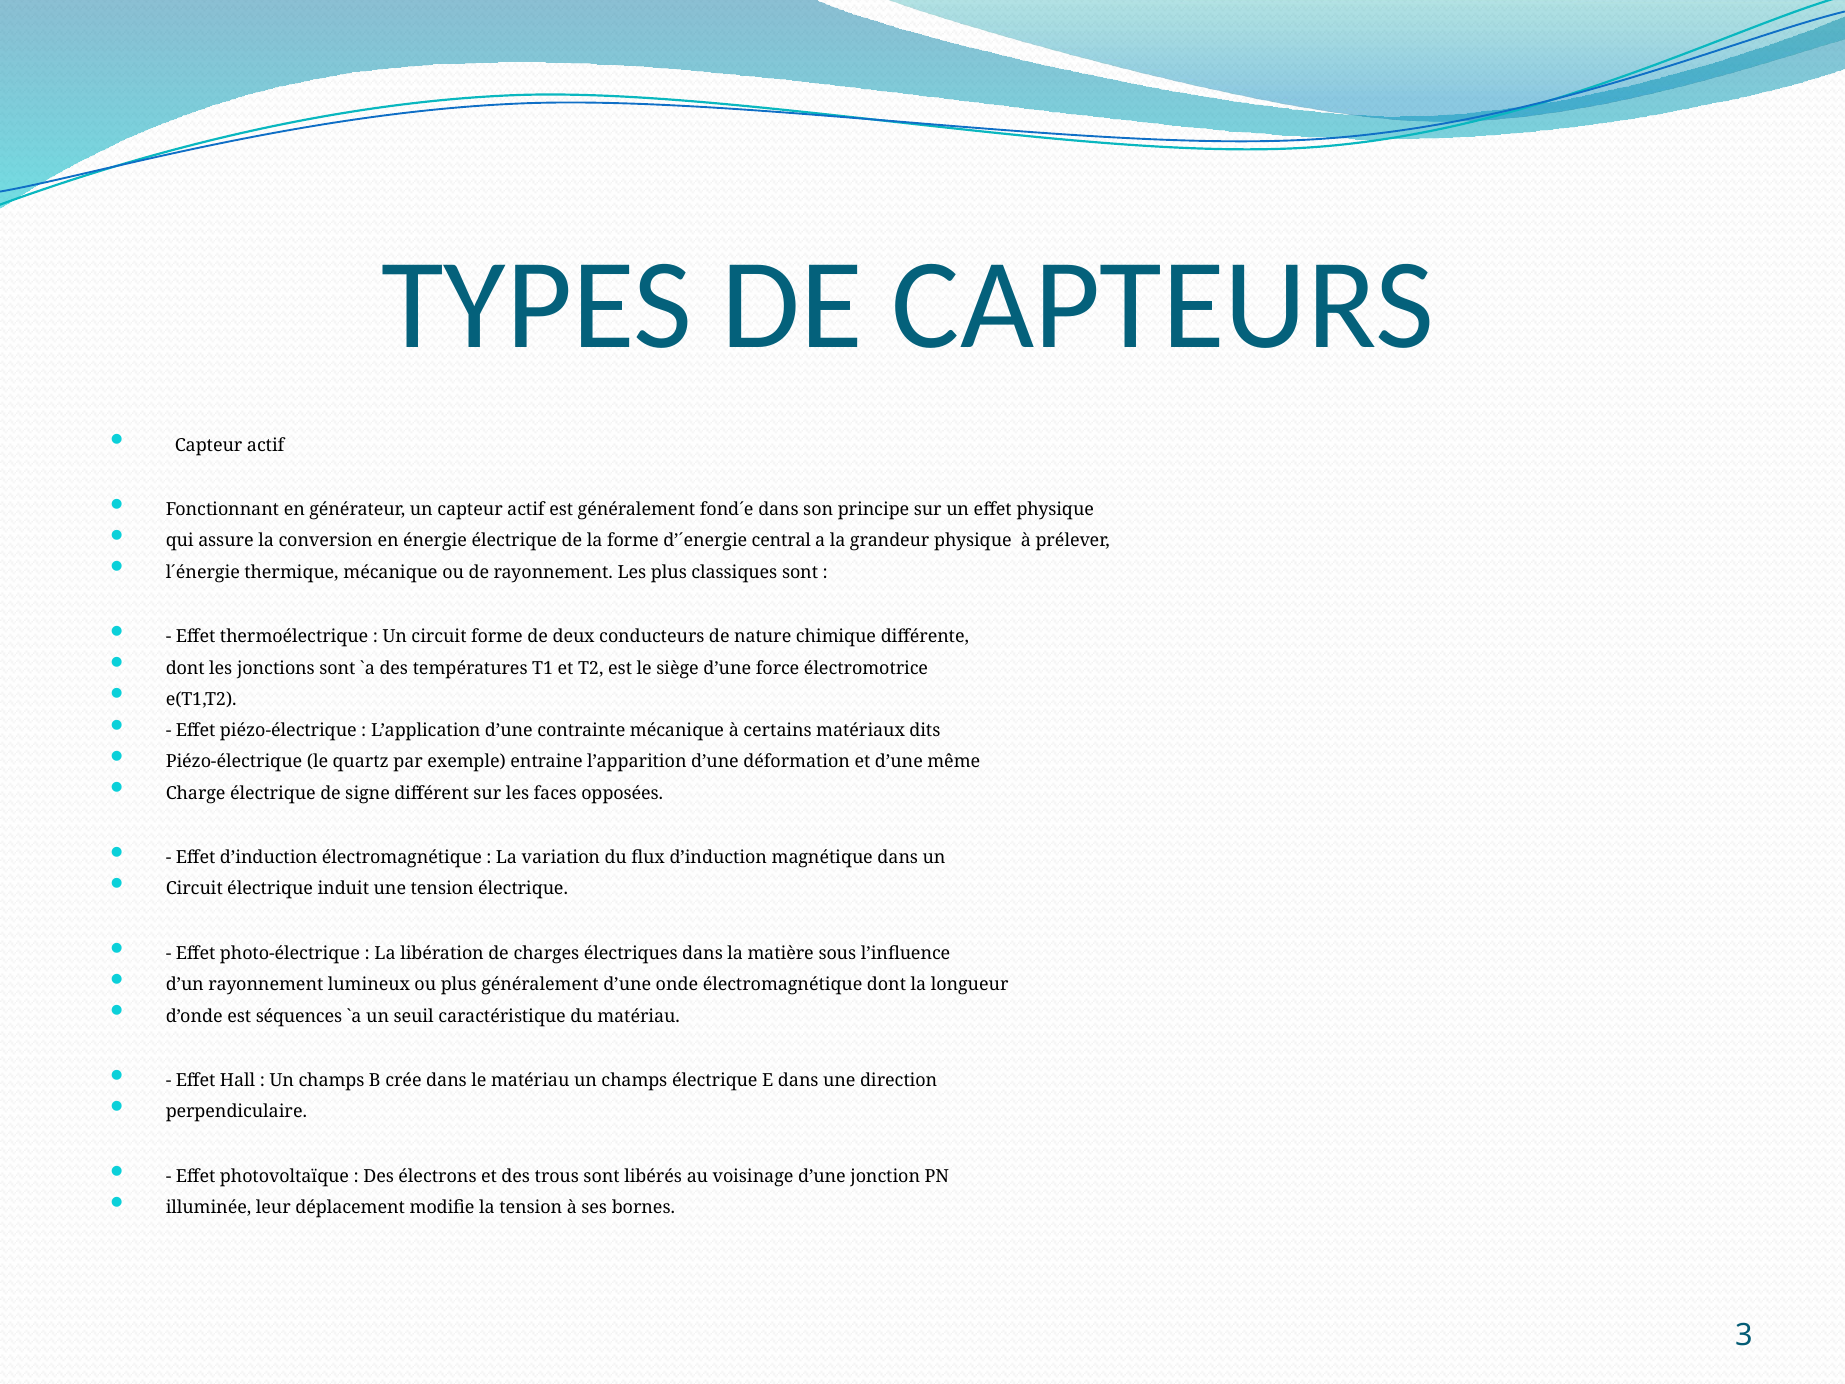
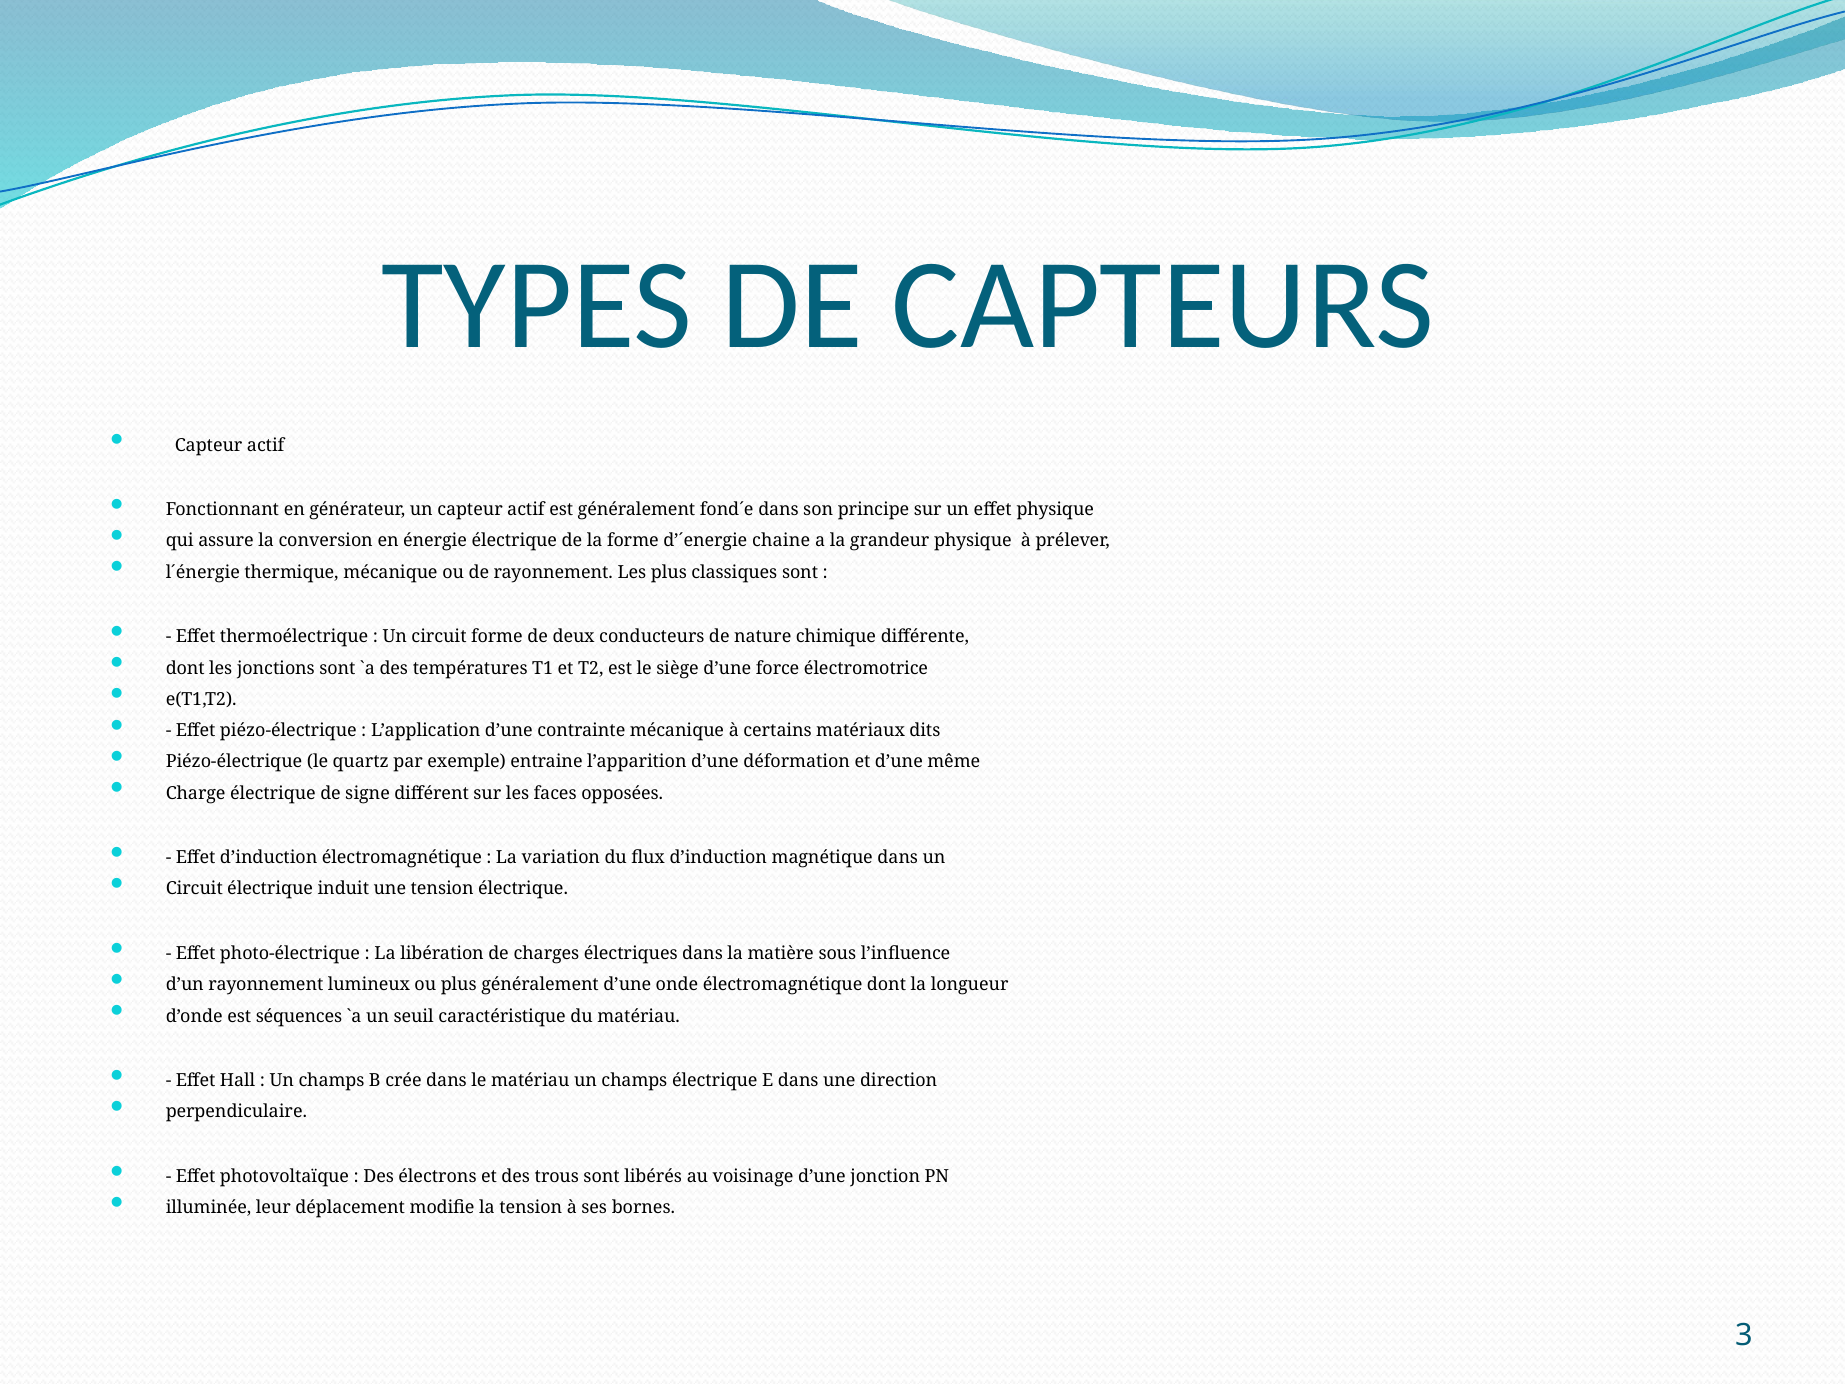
central: central -> chaine
